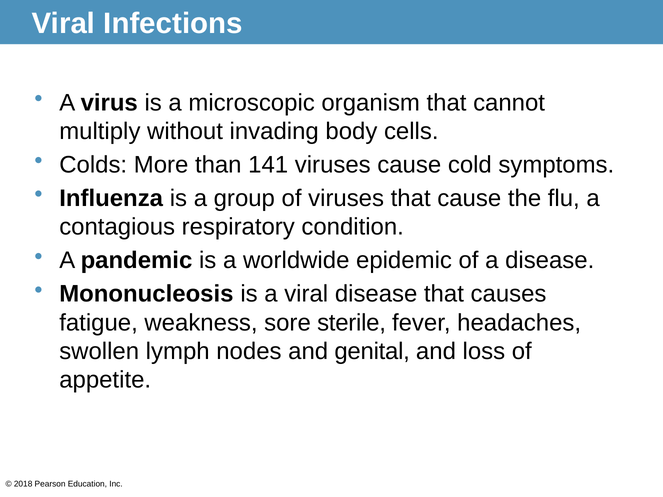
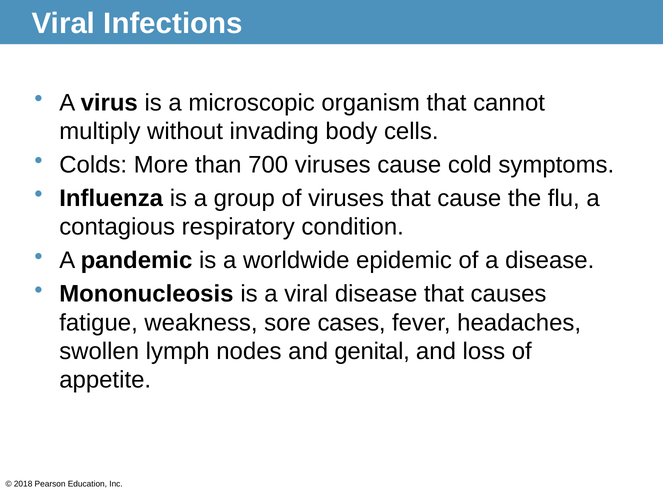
141: 141 -> 700
sterile: sterile -> cases
